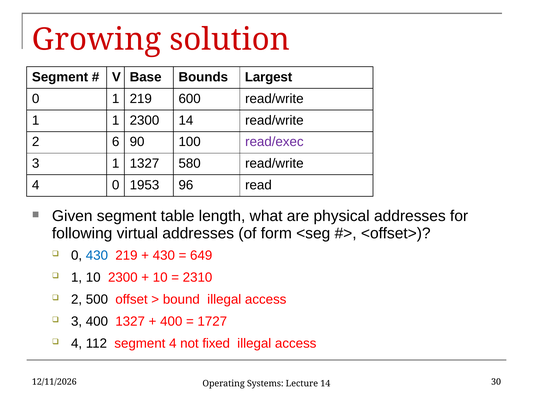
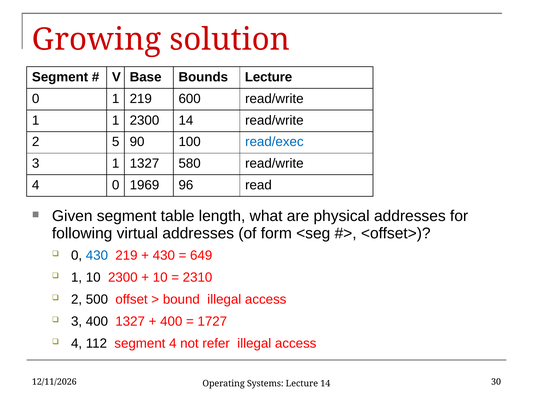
Bounds Largest: Largest -> Lecture
6: 6 -> 5
read/exec colour: purple -> blue
1953: 1953 -> 1969
fixed: fixed -> refer
